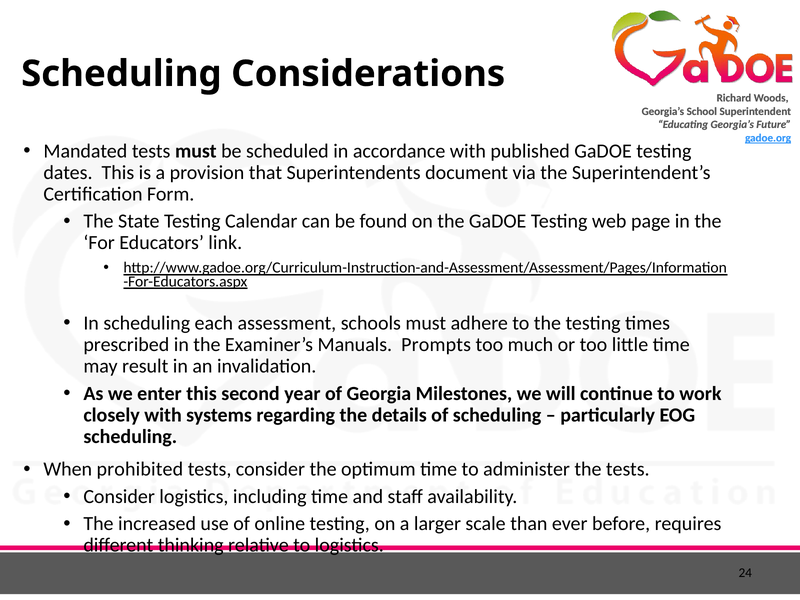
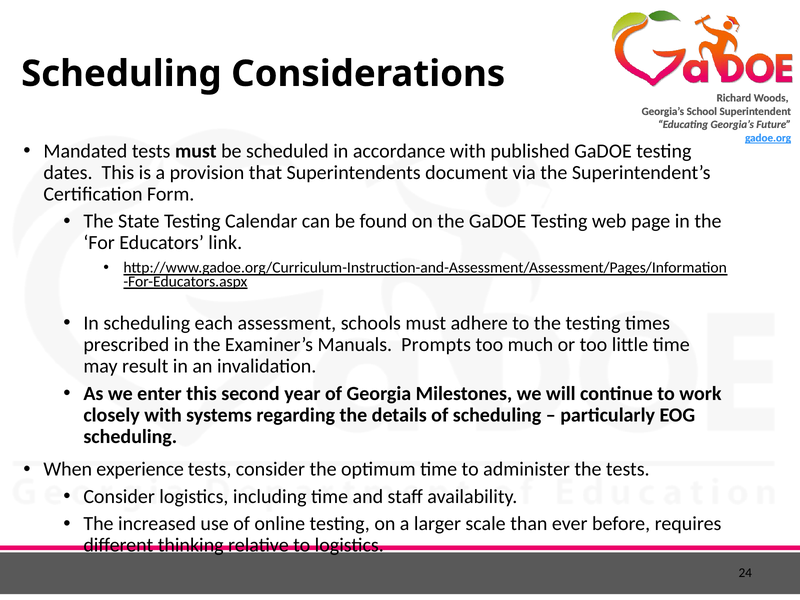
prohibited: prohibited -> experience
